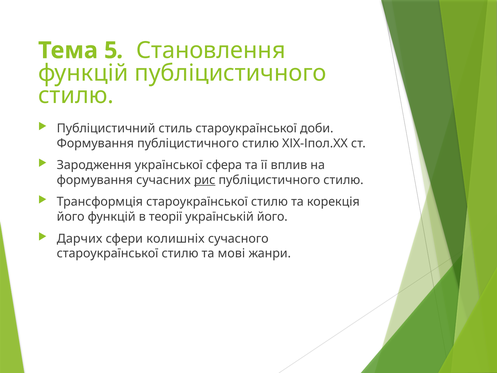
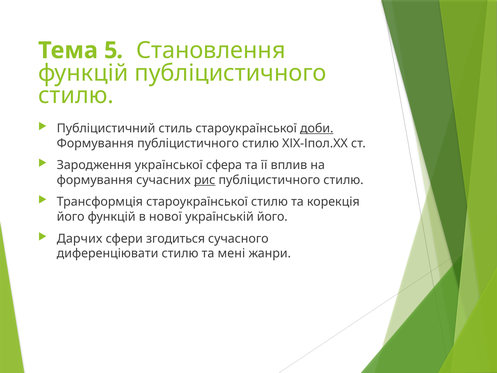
доби underline: none -> present
теорії: теорії -> нової
колишніх: колишніх -> згодиться
староукраїнської at (108, 253): староукраїнської -> диференціювати
мові: мові -> мені
